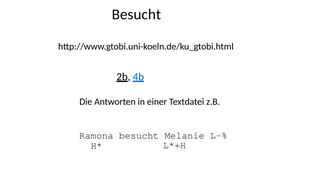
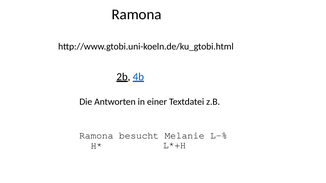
Besucht at (136, 14): Besucht -> Ramona
